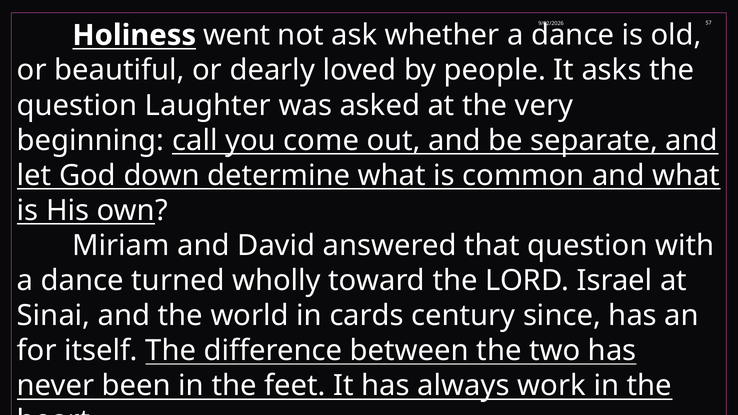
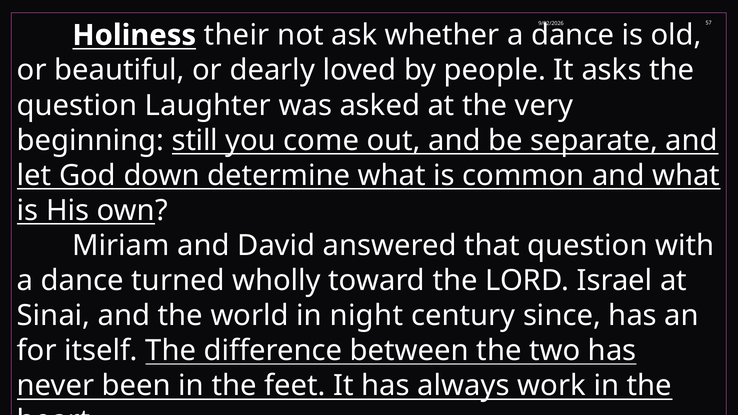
went: went -> their
call: call -> still
cards: cards -> night
